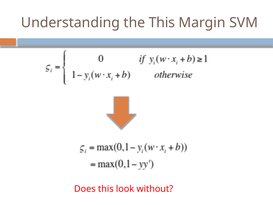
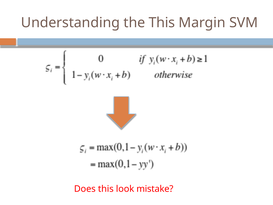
without: without -> mistake
